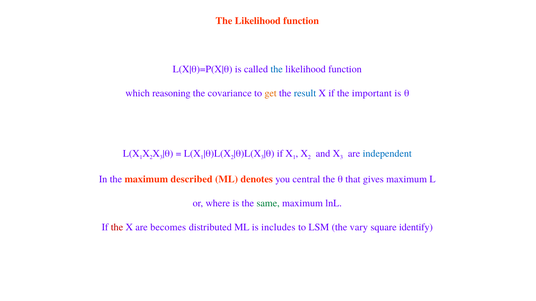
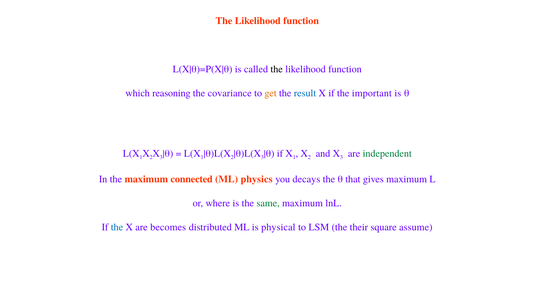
the at (277, 69) colour: blue -> black
independent colour: blue -> green
described: described -> connected
denotes: denotes -> physics
central: central -> decays
the at (117, 228) colour: red -> blue
includes: includes -> physical
vary: vary -> their
identify: identify -> assume
